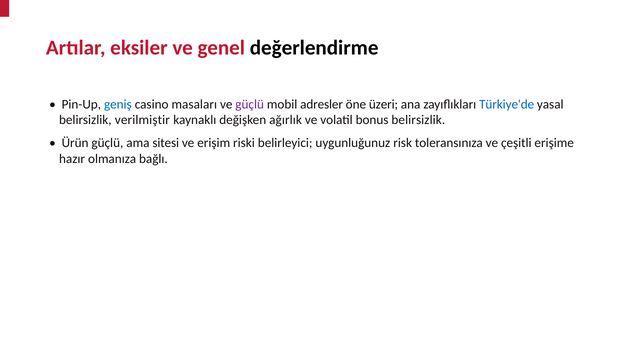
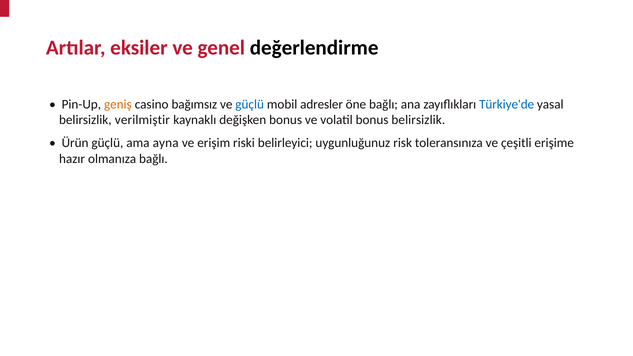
geniş colour: blue -> orange
masaları: masaları -> bağımsız
güçlü at (250, 104) colour: purple -> blue
öne üzeri: üzeri -> bağlı
değişken ağırlık: ağırlık -> bonus
sitesi: sitesi -> ayna
